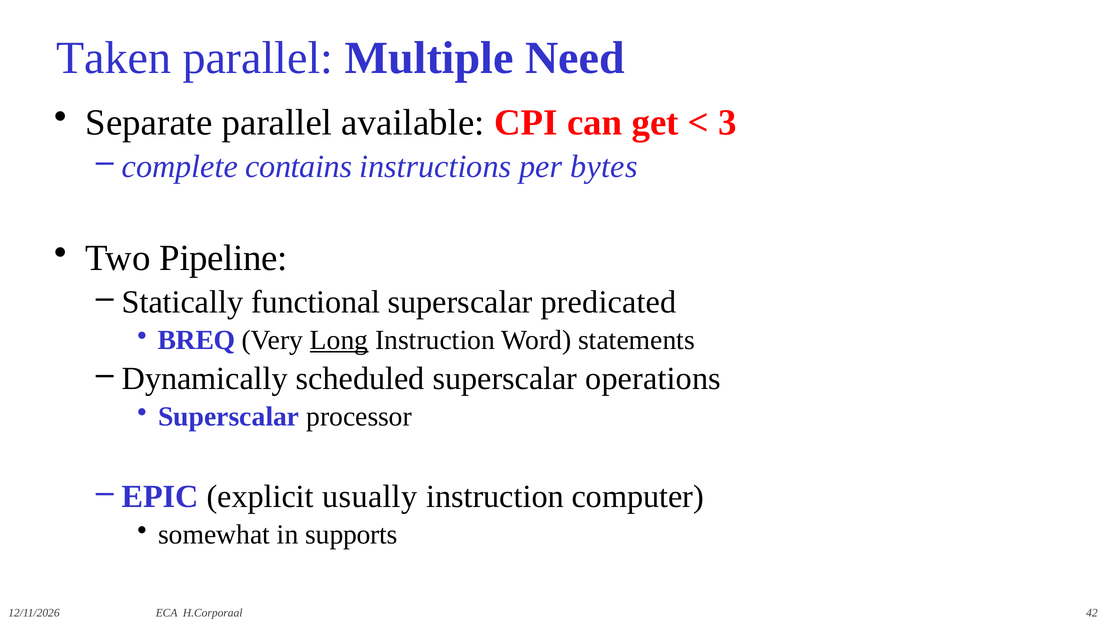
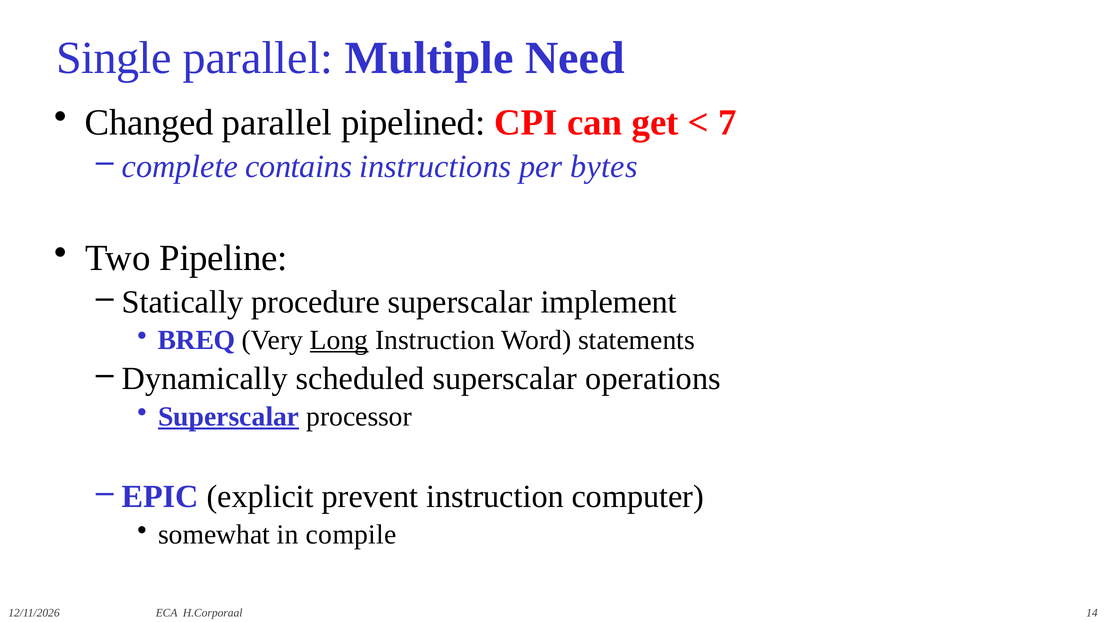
Taken: Taken -> Single
Separate: Separate -> Changed
available: available -> pipelined
3: 3 -> 7
functional: functional -> procedure
predicated: predicated -> implement
Superscalar at (229, 417) underline: none -> present
usually: usually -> prevent
supports: supports -> compile
42: 42 -> 14
